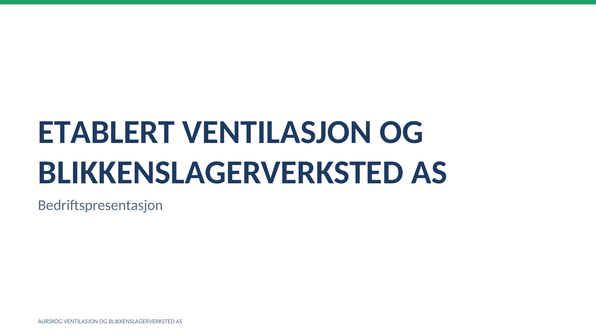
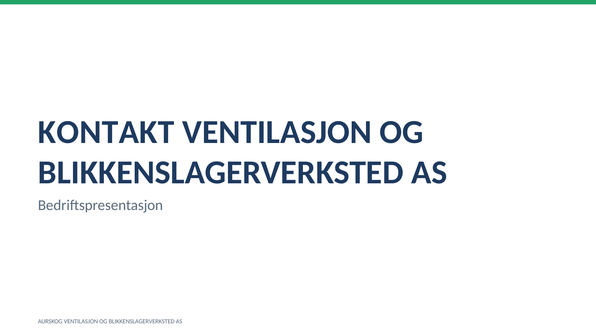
ETABLERT: ETABLERT -> KONTAKT
